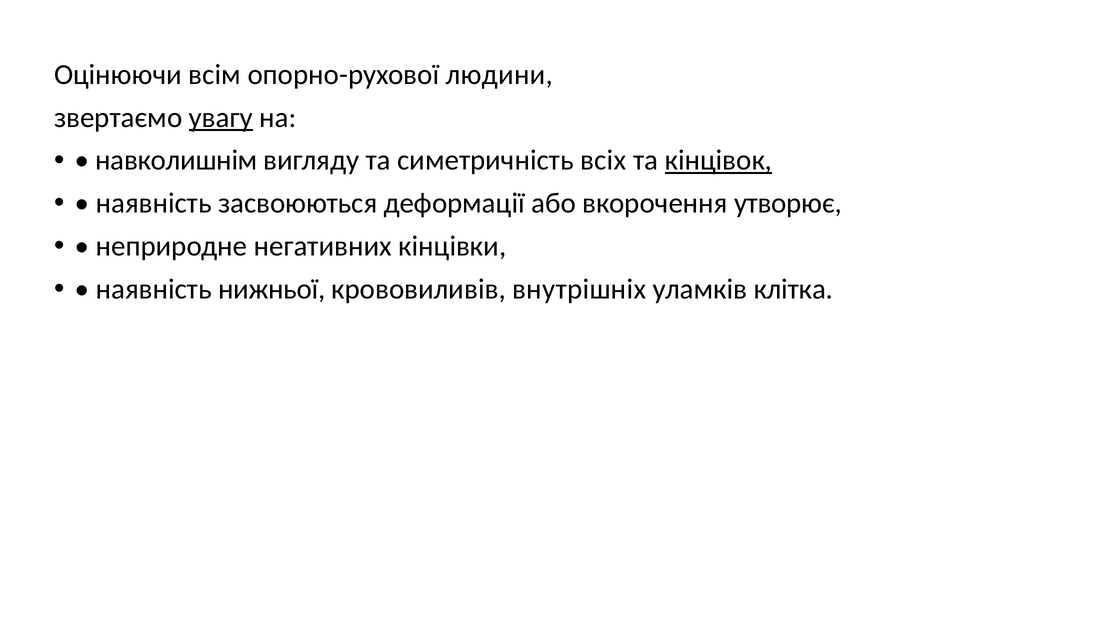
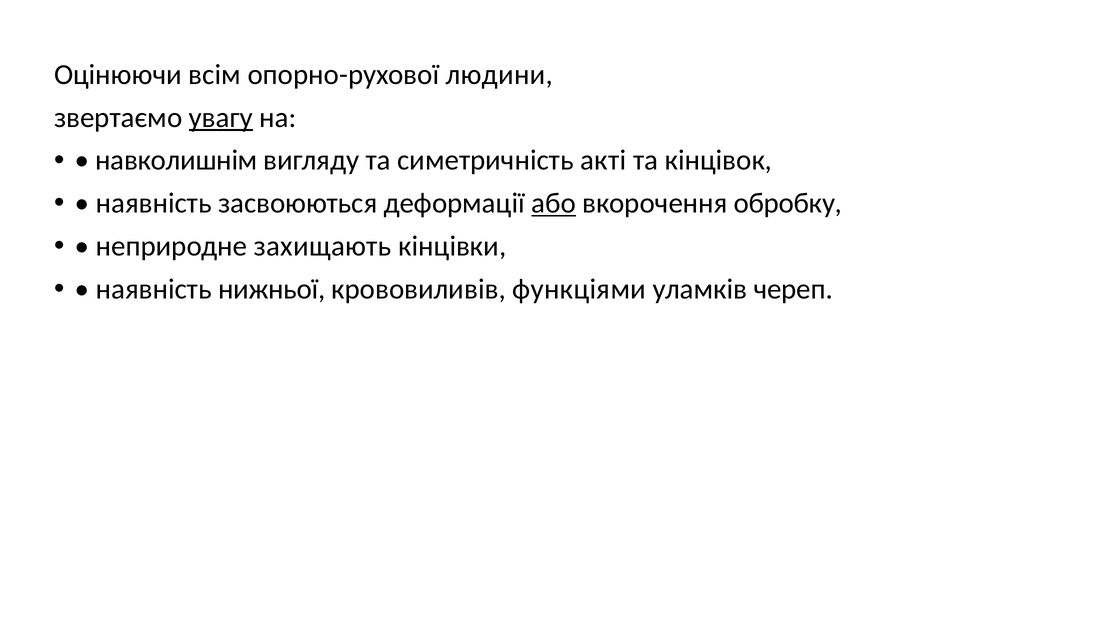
всіх: всіх -> акті
кінцівок underline: present -> none
або underline: none -> present
утворює: утворює -> обробку
негативних: негативних -> захищають
внутрішніх: внутрішніх -> функціями
клітка: клітка -> череп
